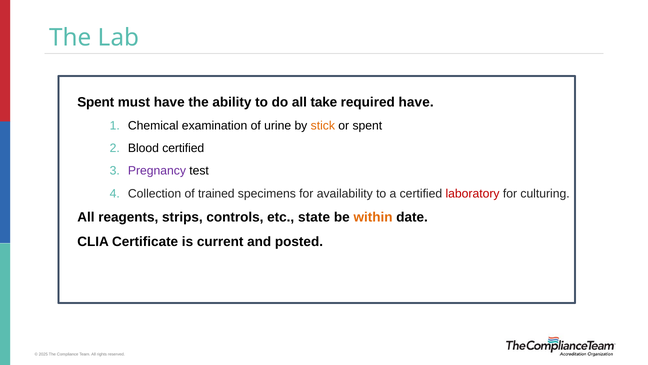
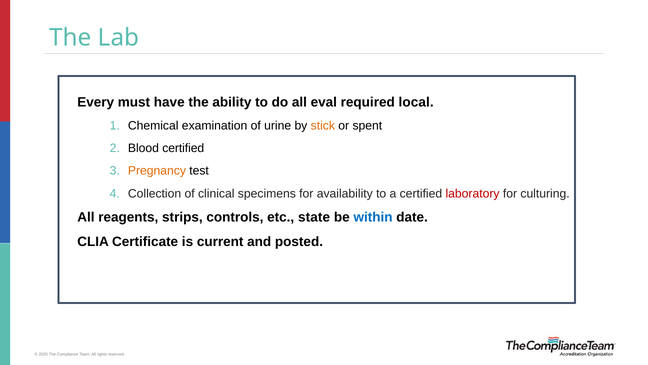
Spent at (96, 102): Spent -> Every
take: take -> eval
required have: have -> local
Pregnancy colour: purple -> orange
trained: trained -> clinical
within colour: orange -> blue
